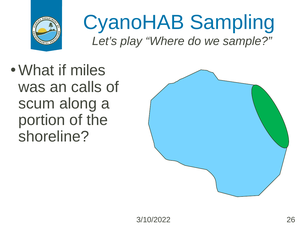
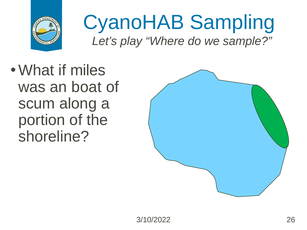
calls: calls -> boat
